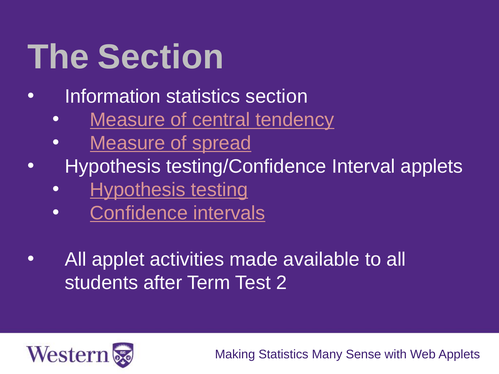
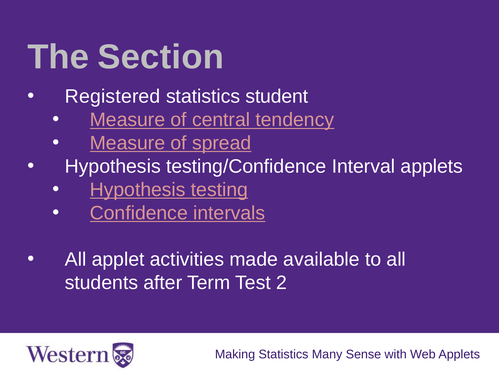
Information: Information -> Registered
statistics section: section -> student
